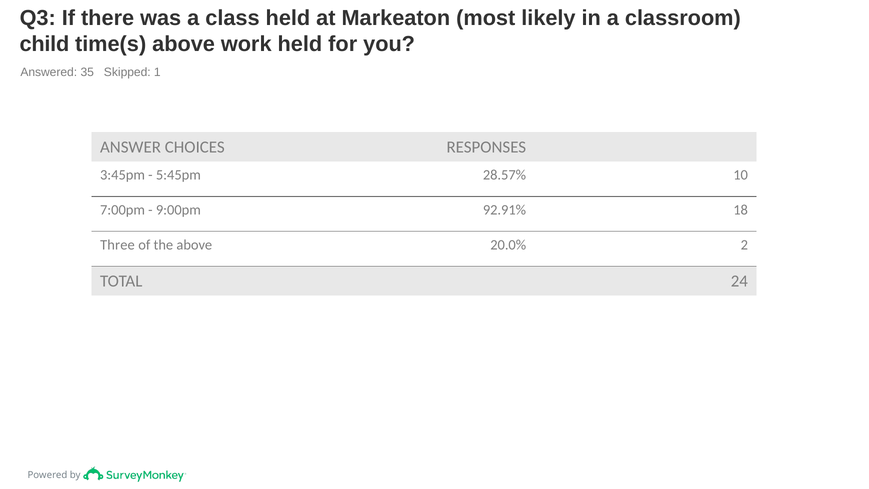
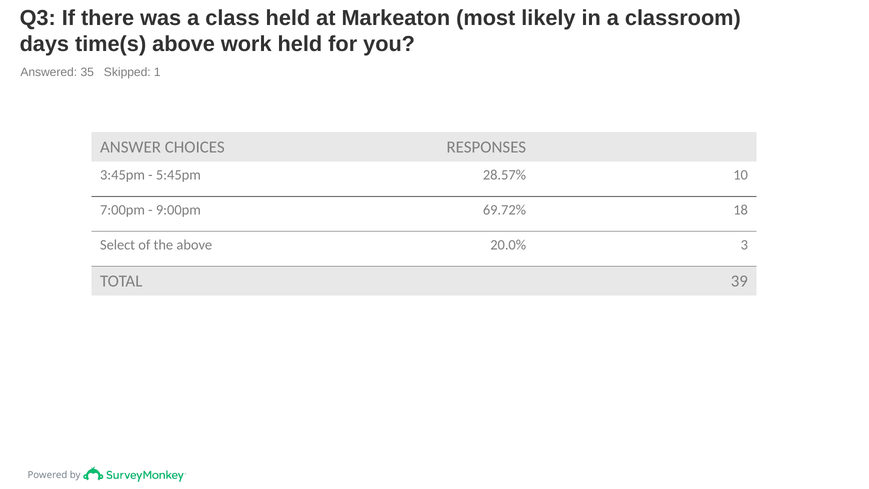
child: child -> days
92.91%: 92.91% -> 69.72%
Three: Three -> Select
2: 2 -> 3
24: 24 -> 39
